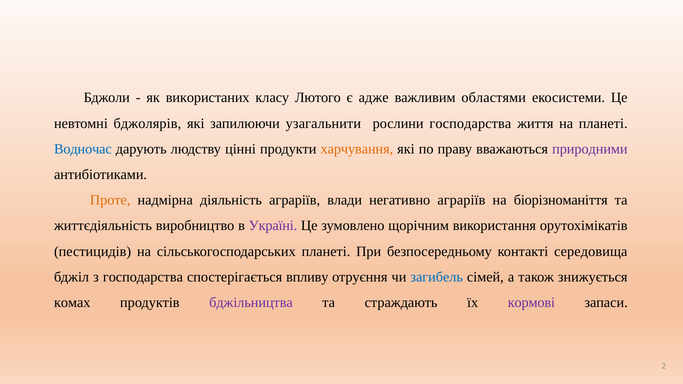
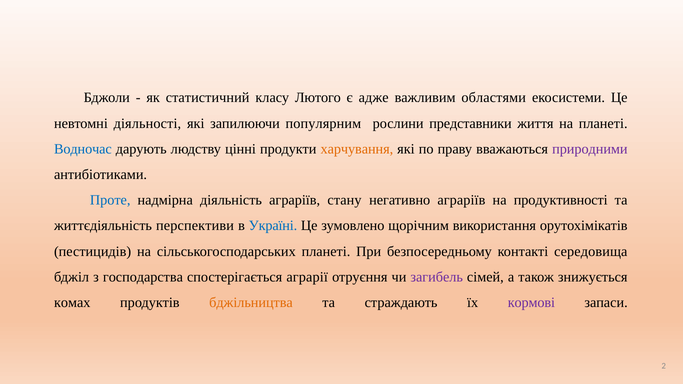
використаних: використаних -> статистичний
бджолярів: бджолярів -> діяльності
узагальнити: узагальнити -> популярним
рослини господарства: господарства -> представники
Проте colour: orange -> blue
влади: влади -> стану
біорізноманіття: біорізноманіття -> продуктивності
виробництво: виробництво -> перспективи
Україні colour: purple -> blue
впливу: впливу -> аграрії
загибель colour: blue -> purple
бджільництва colour: purple -> orange
